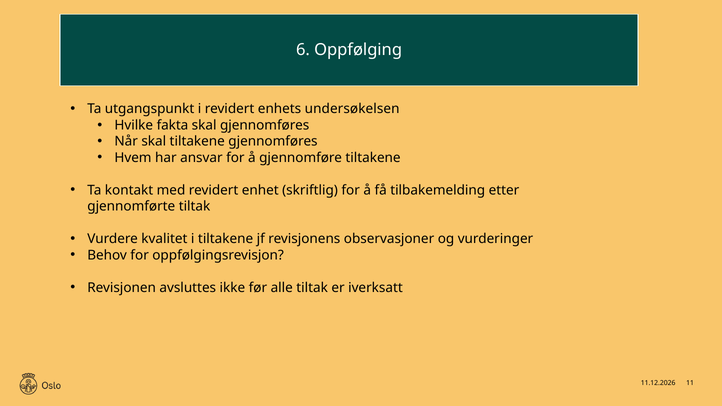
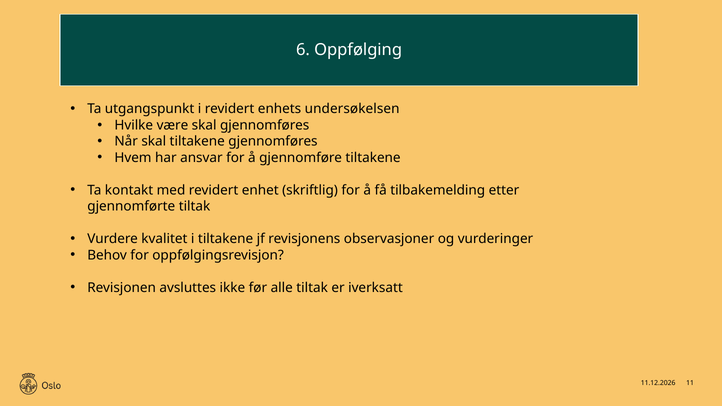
fakta: fakta -> være
